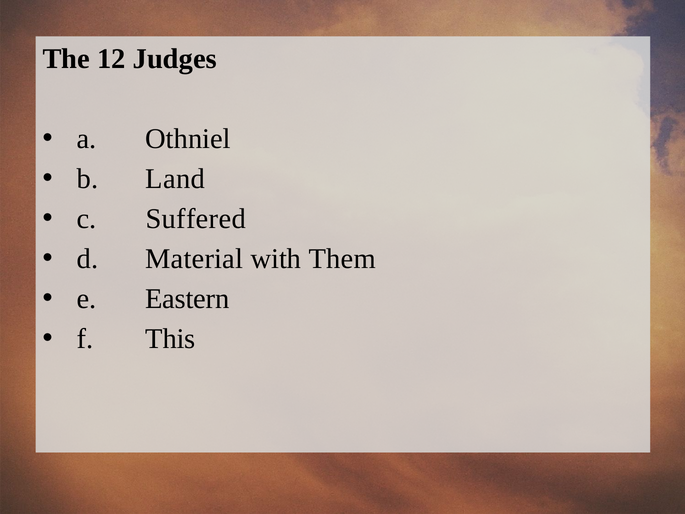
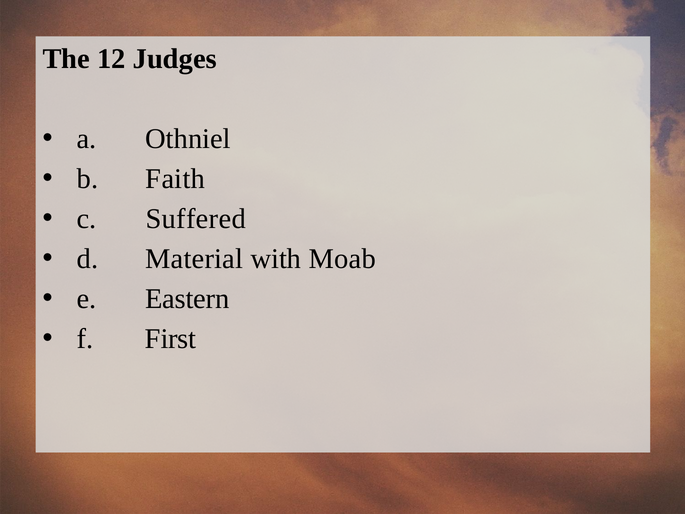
Land: Land -> Faith
Them: Them -> Moab
This: This -> First
